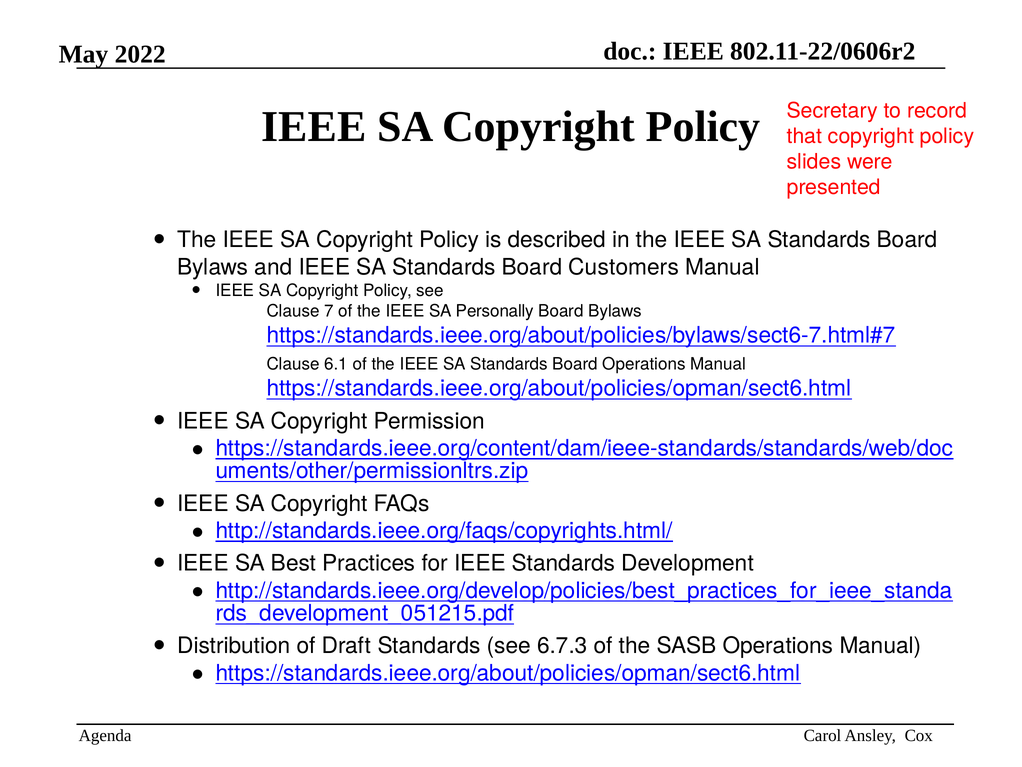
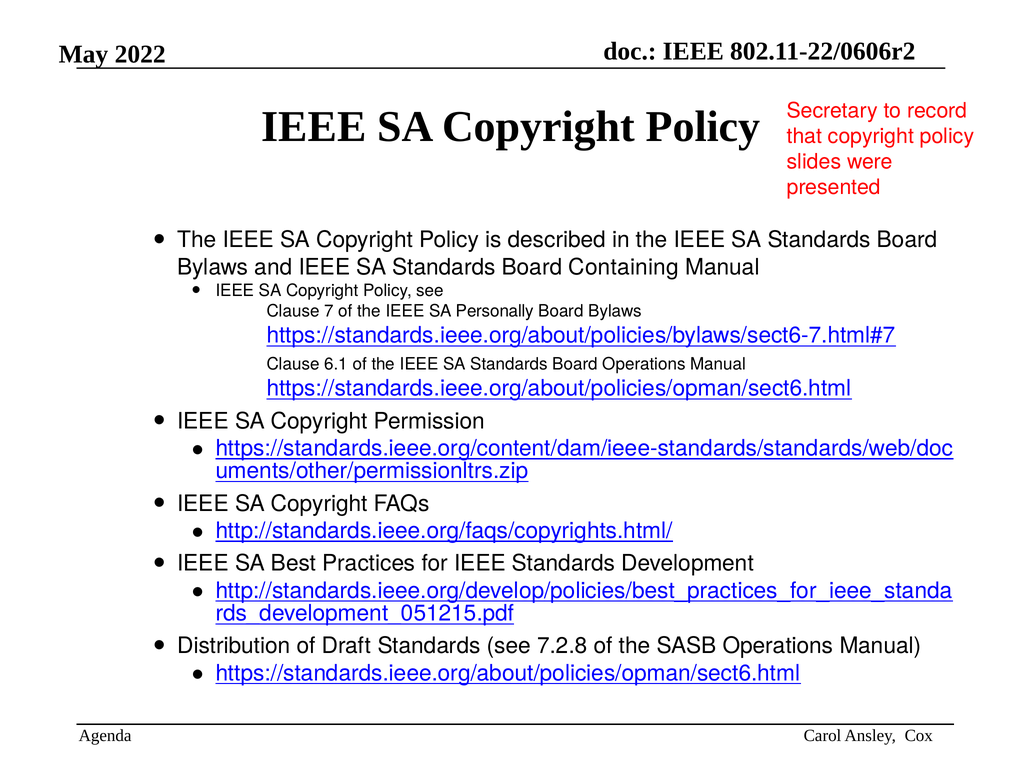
Customers: Customers -> Containing
6.7.3: 6.7.3 -> 7.2.8
